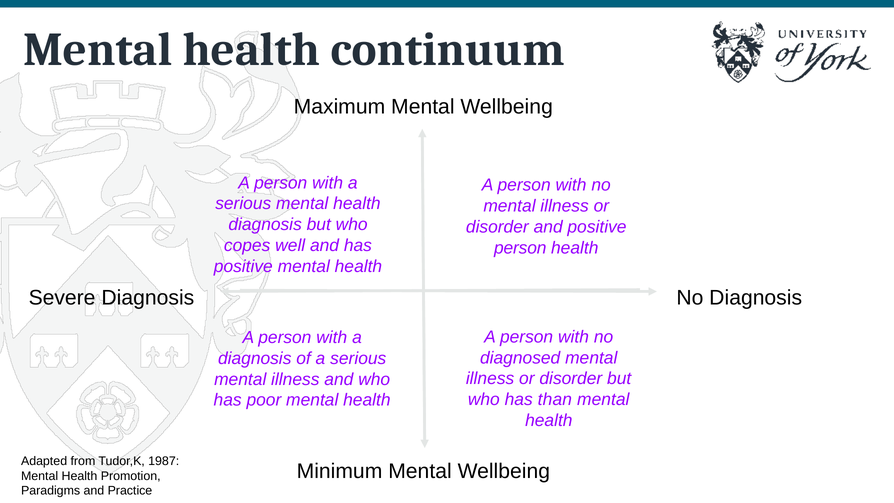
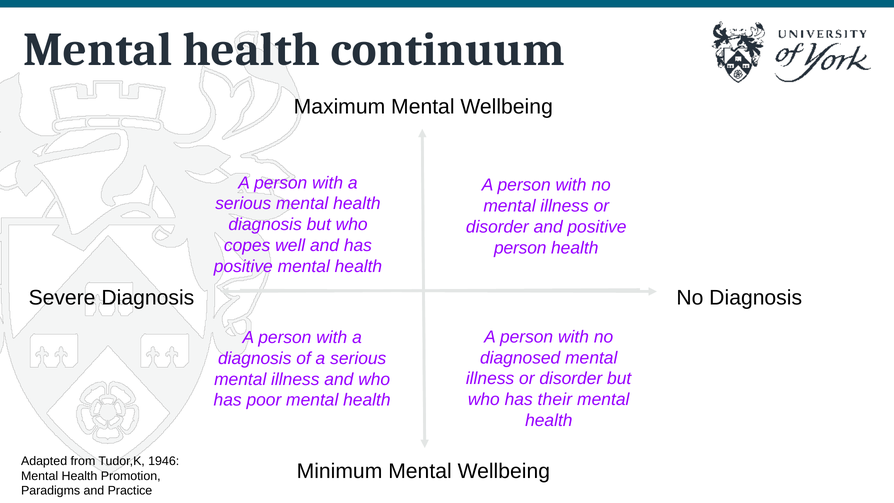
than: than -> their
1987: 1987 -> 1946
